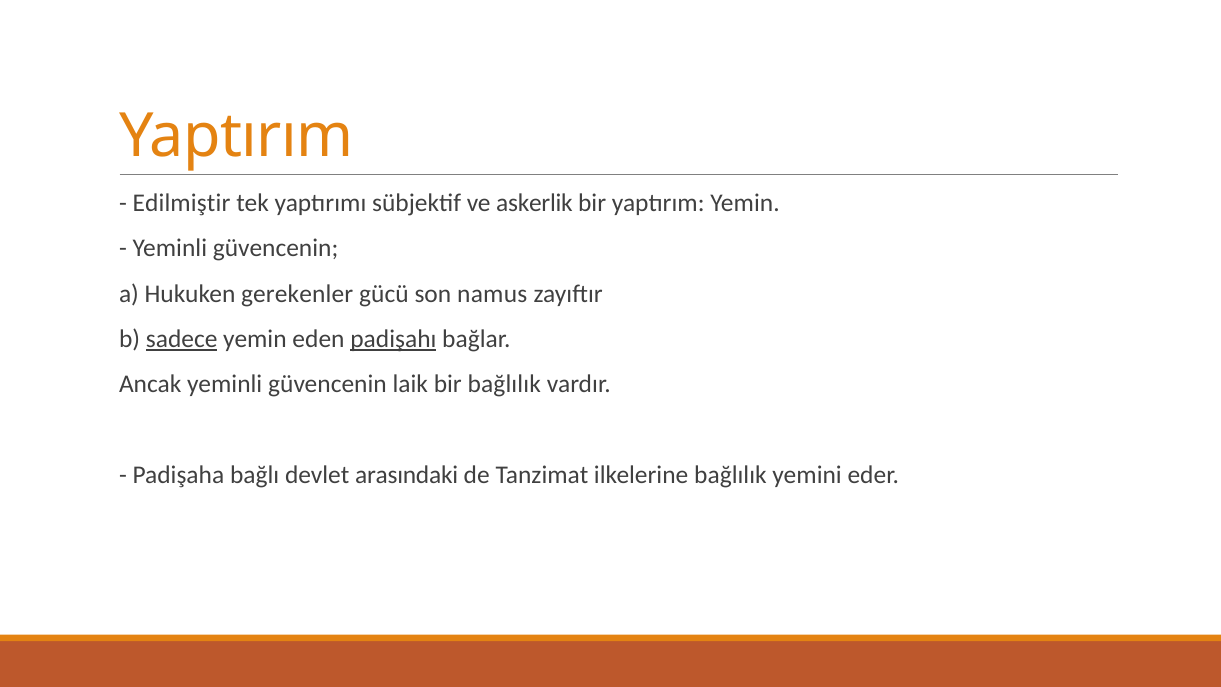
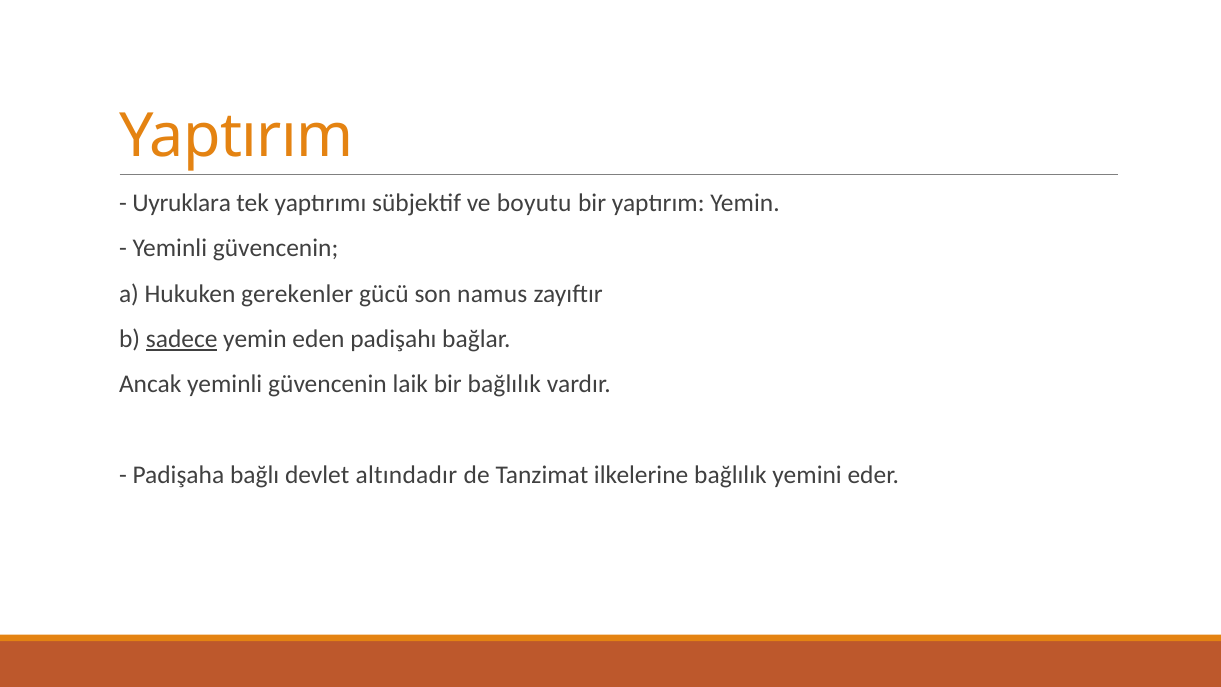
Edilmiştir: Edilmiştir -> Uyruklara
askerlik: askerlik -> boyutu
padişahı underline: present -> none
arasındaki: arasındaki -> altındadır
